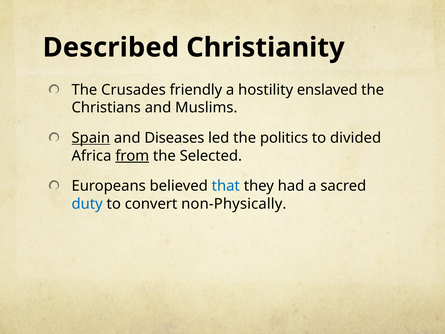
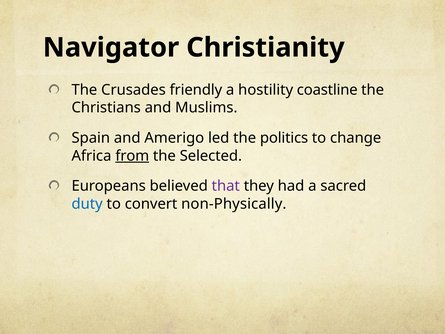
Described: Described -> Navigator
enslaved: enslaved -> coastline
Spain underline: present -> none
Diseases: Diseases -> Amerigo
divided: divided -> change
that colour: blue -> purple
